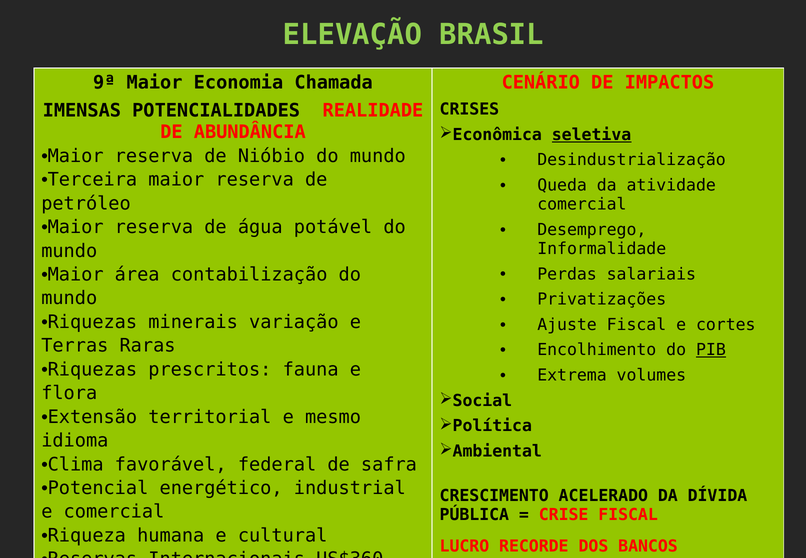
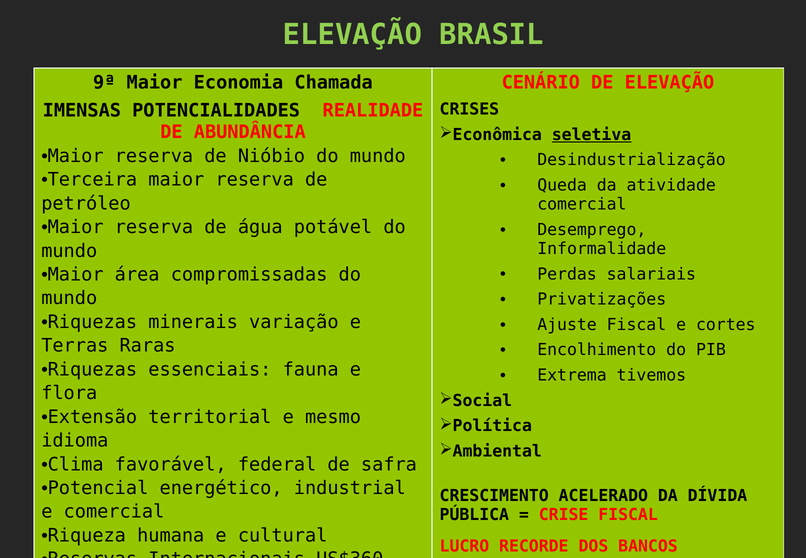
DE IMPACTOS: IMPACTOS -> ELEVAÇÃO
contabilização: contabilização -> compromissadas
PIB underline: present -> none
prescritos: prescritos -> essenciais
volumes: volumes -> tivemos
